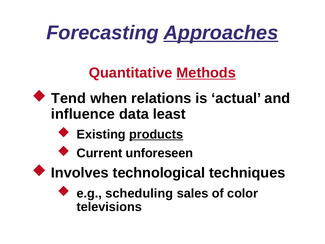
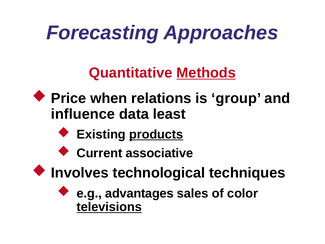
Approaches underline: present -> none
Tend: Tend -> Price
actual: actual -> group
unforeseen: unforeseen -> associative
scheduling: scheduling -> advantages
televisions underline: none -> present
